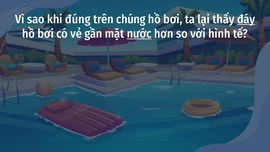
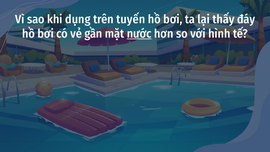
đúng: đúng -> dụng
chúng: chúng -> tuyến
đáy underline: present -> none
